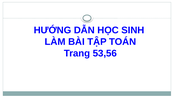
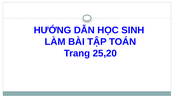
53,56: 53,56 -> 25,20
